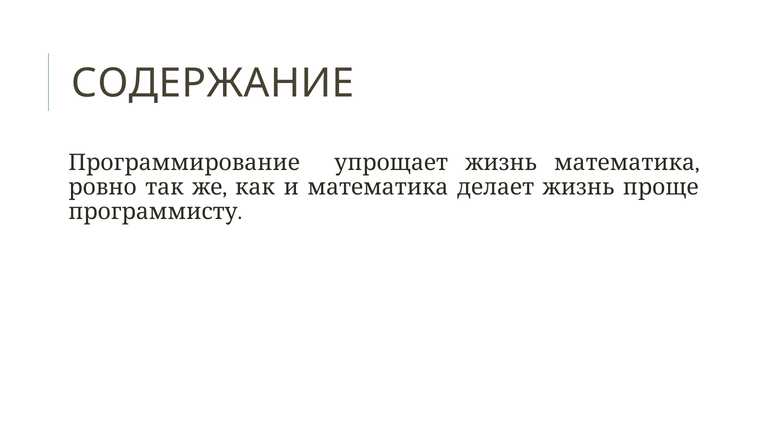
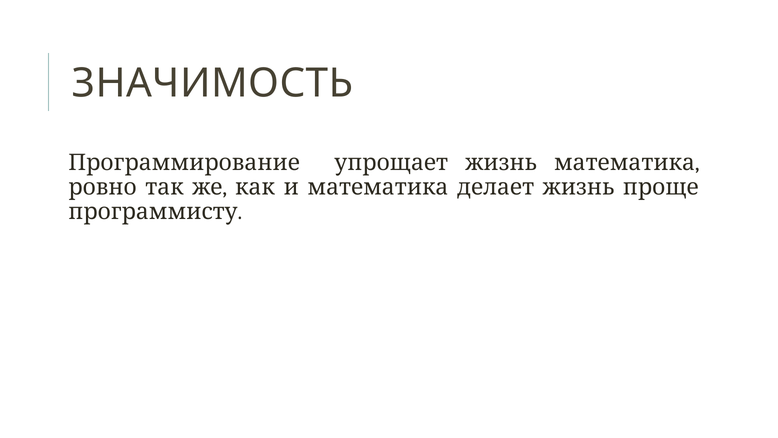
СОДЕРЖАНИЕ: СОДЕРЖАНИЕ -> ЗНАЧИМОСТЬ
